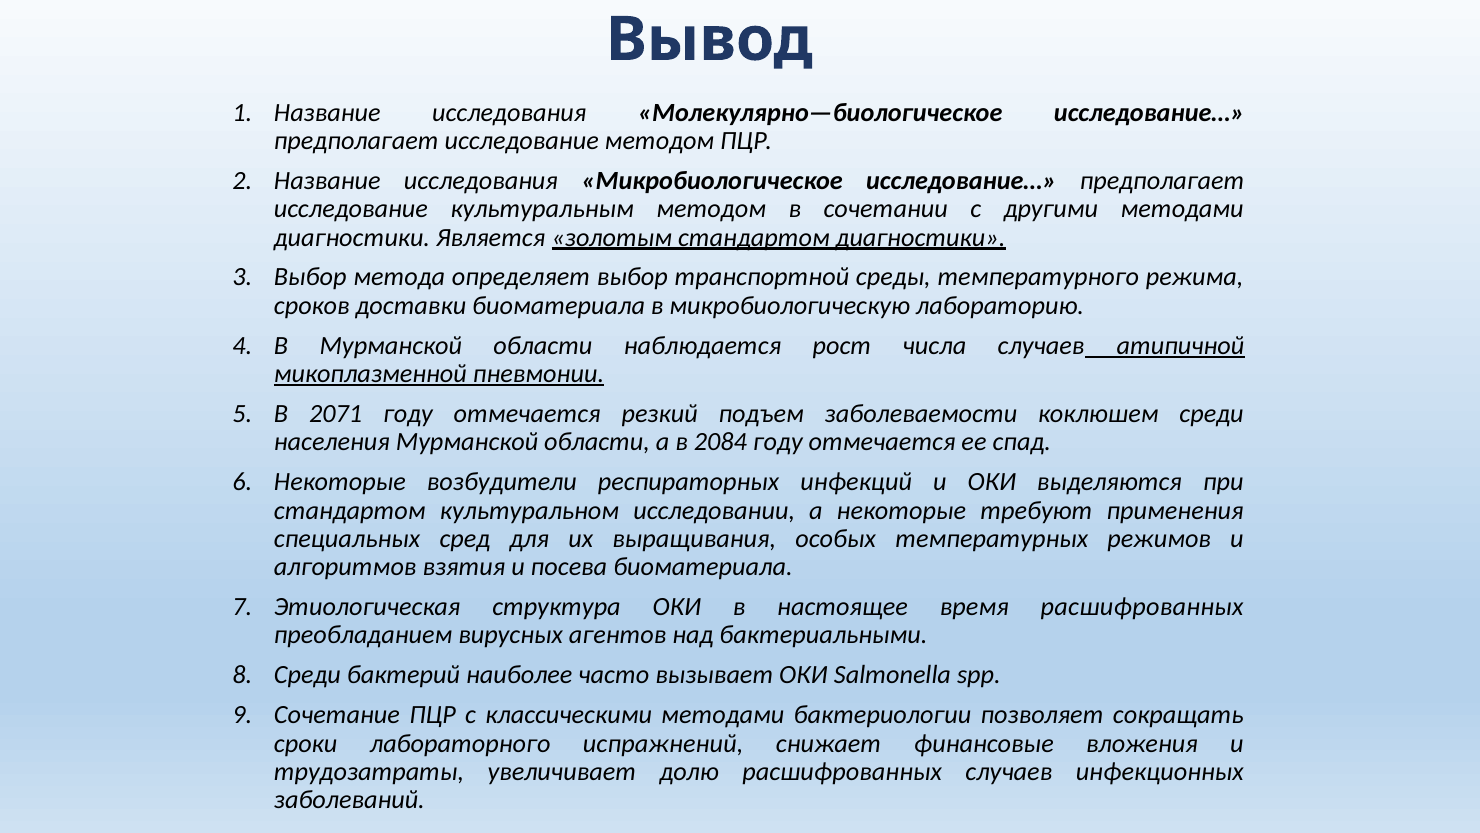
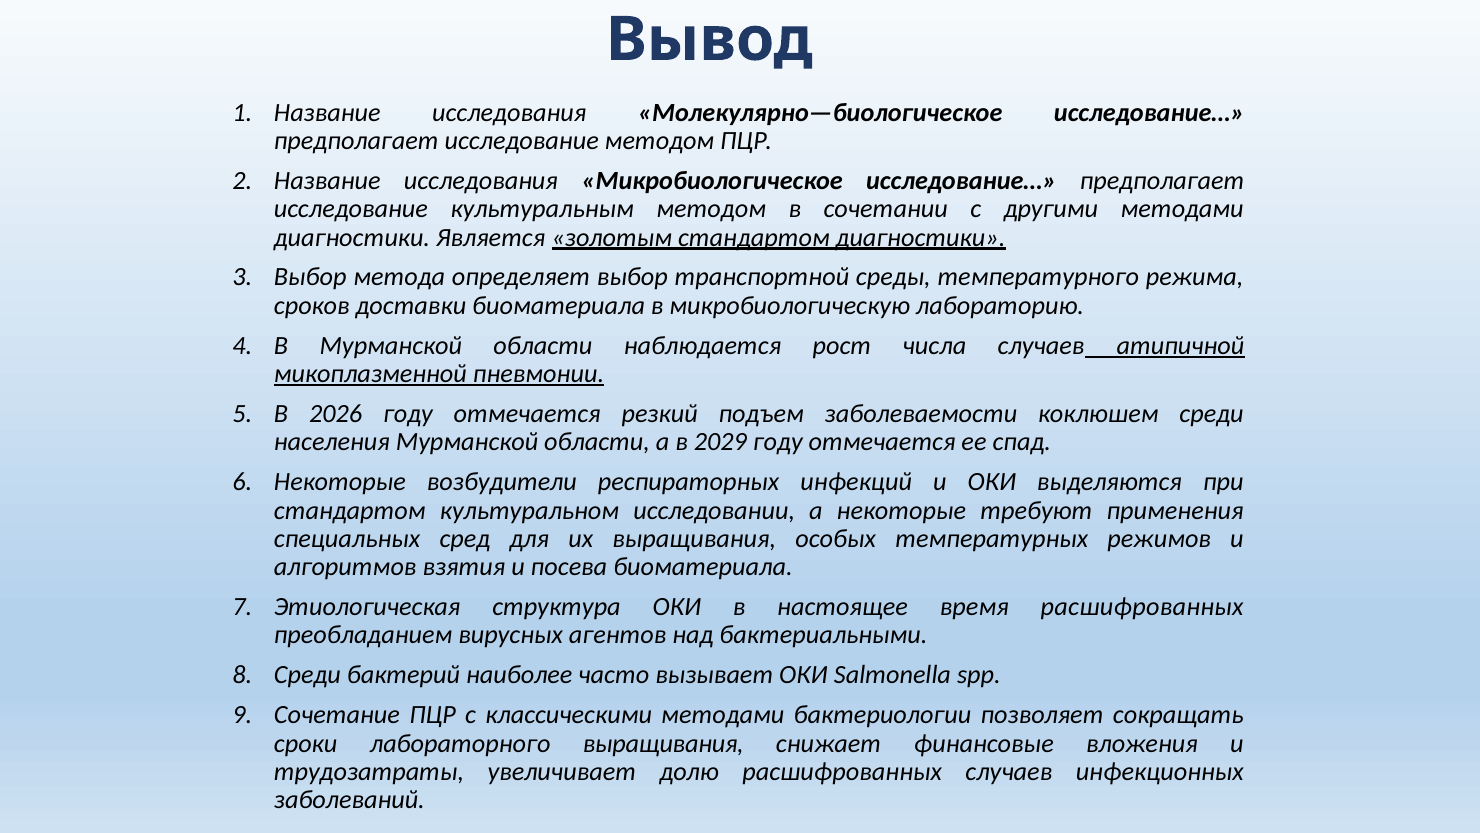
2071: 2071 -> 2026
2084: 2084 -> 2029
лабораторного испражнений: испражнений -> выращивания
